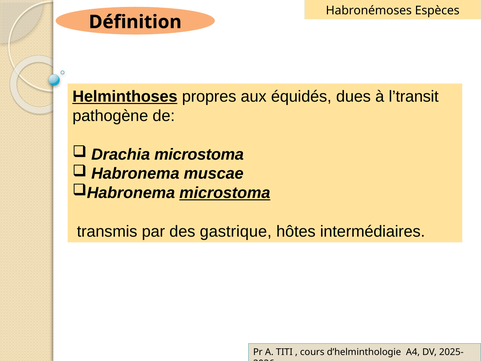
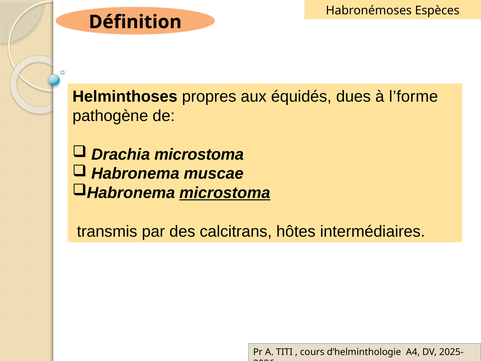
Helminthoses underline: present -> none
l’transit: l’transit -> l’forme
gastrique: gastrique -> calcitrans
